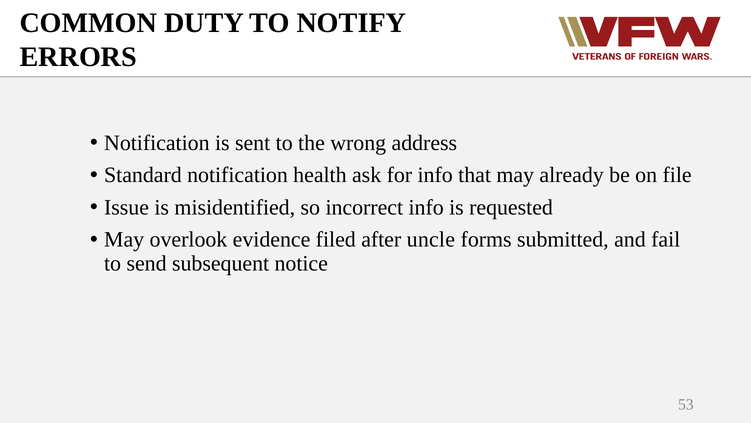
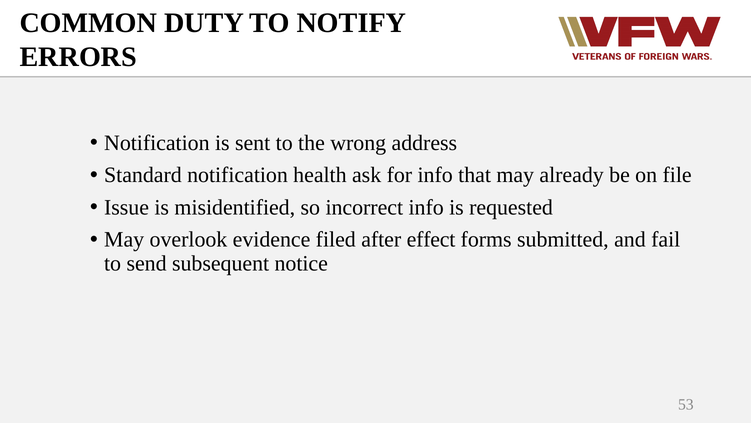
uncle: uncle -> effect
